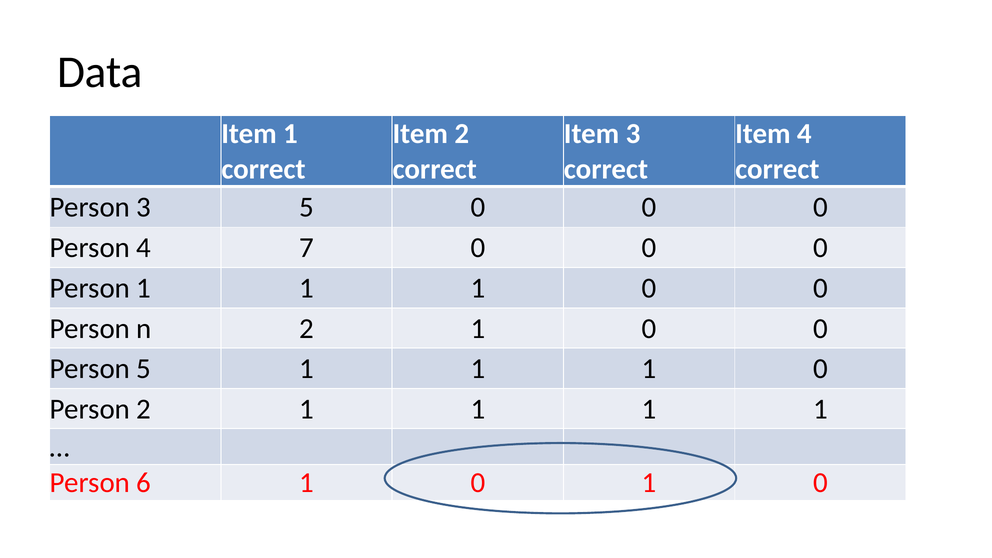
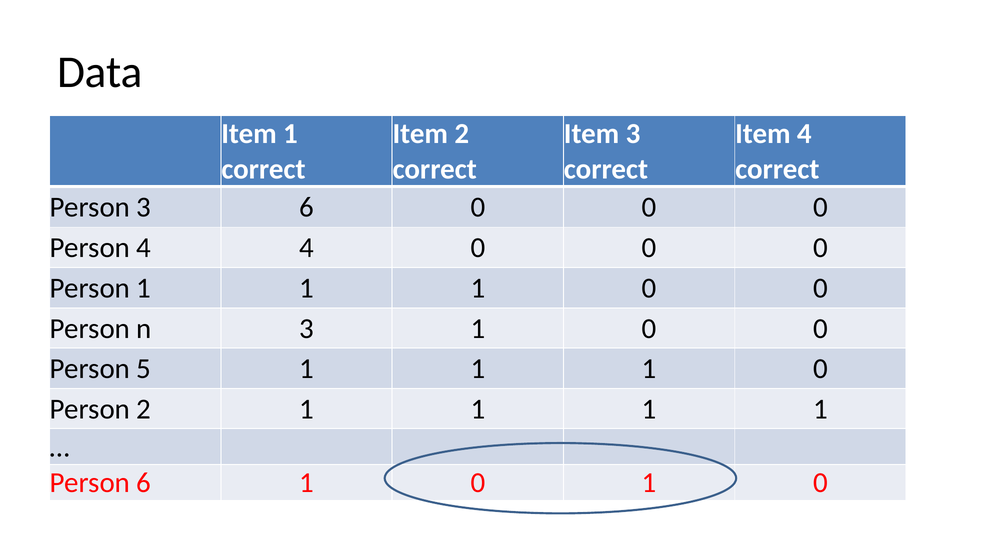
3 5: 5 -> 6
4 7: 7 -> 4
n 2: 2 -> 3
